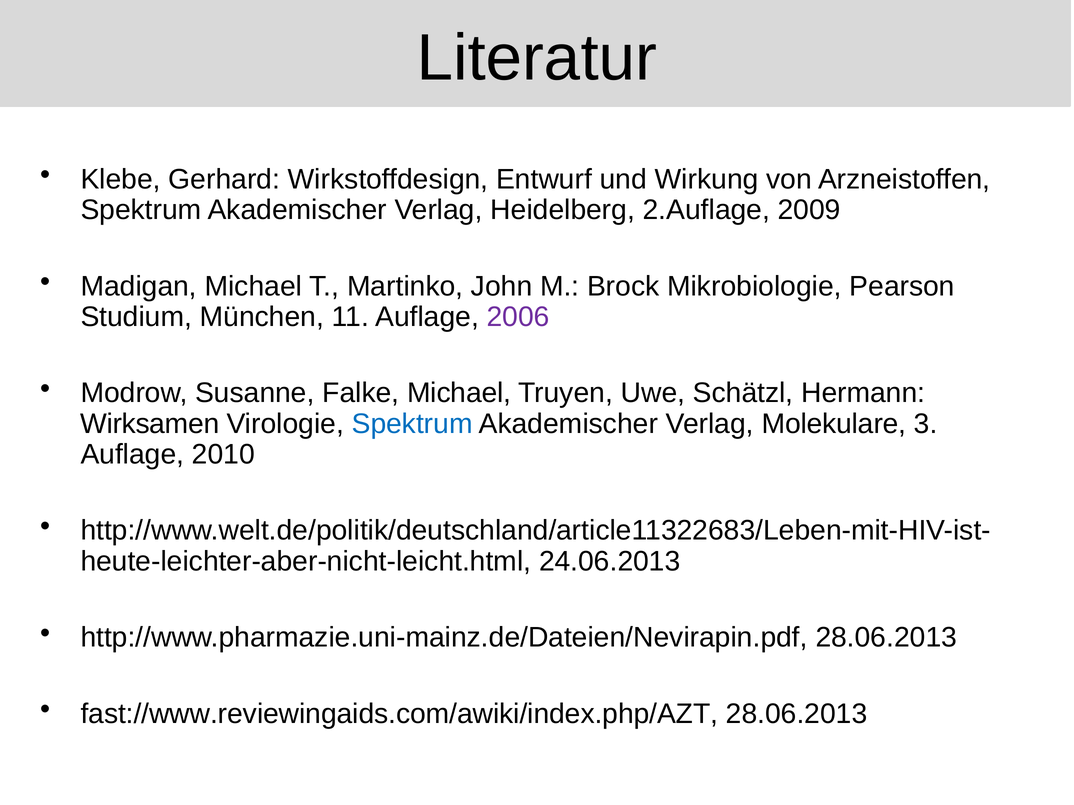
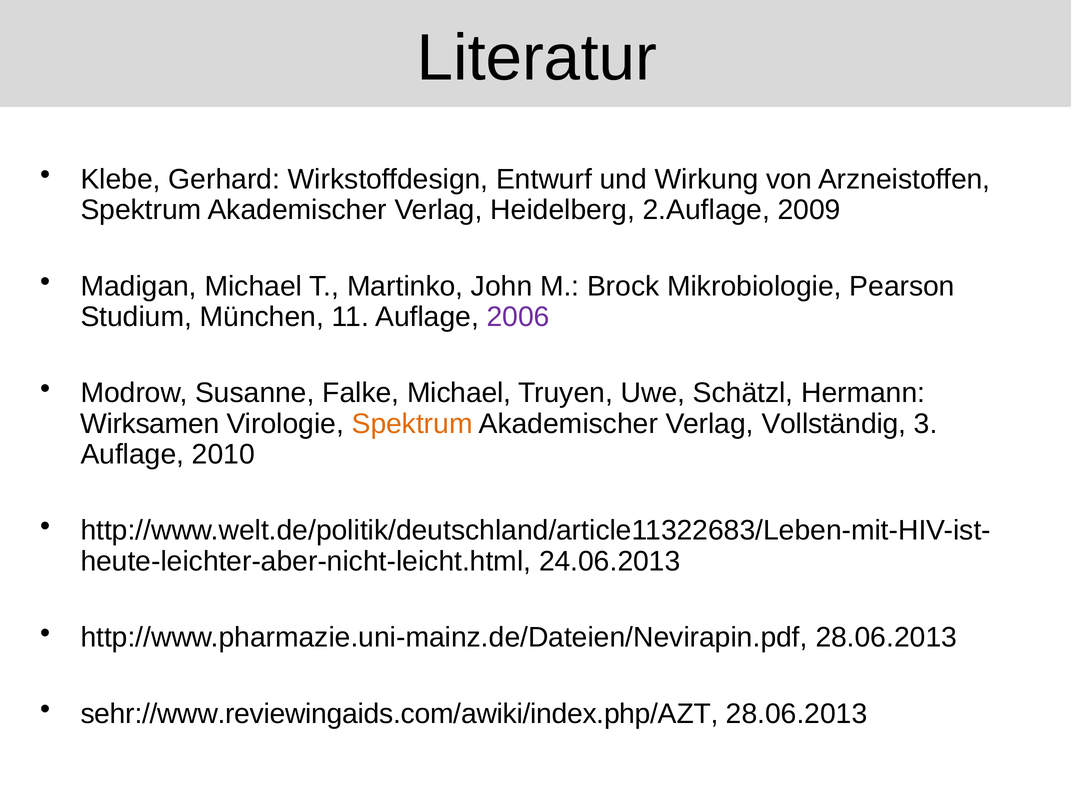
Spektrum at (412, 424) colour: blue -> orange
Molekulare: Molekulare -> Vollständig
fast://www.reviewingaids.com/awiki/index.php/AZT: fast://www.reviewingaids.com/awiki/index.php/AZT -> sehr://www.reviewingaids.com/awiki/index.php/AZT
